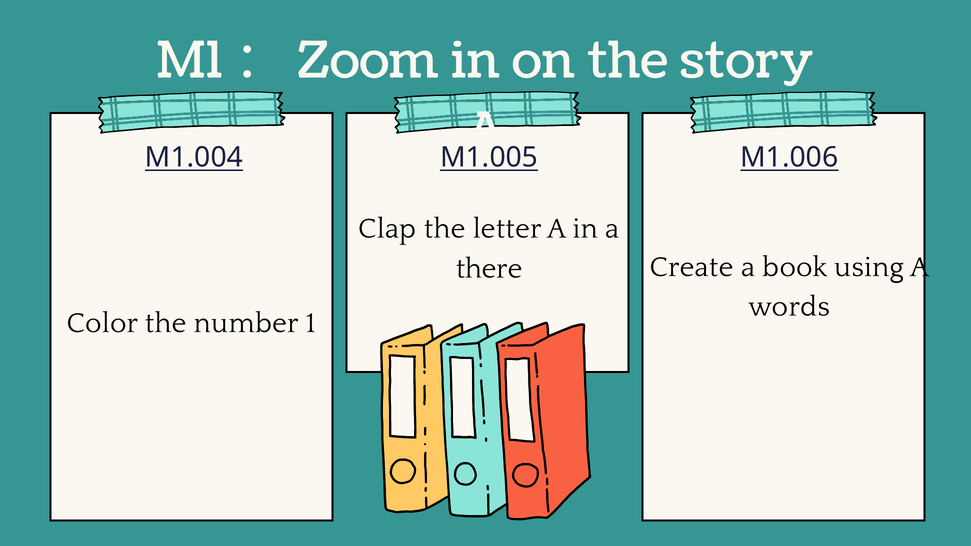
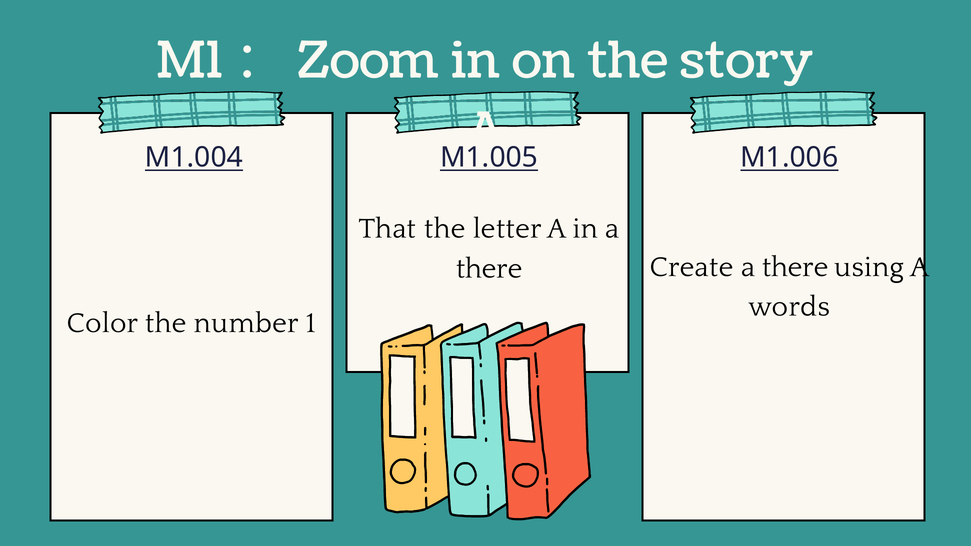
Clap: Clap -> That
Create a book: book -> there
